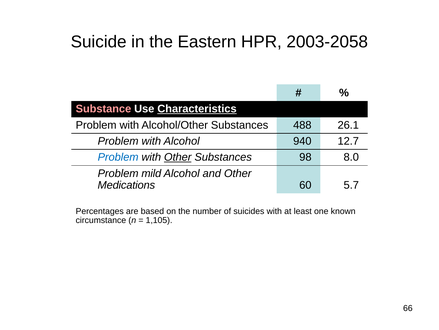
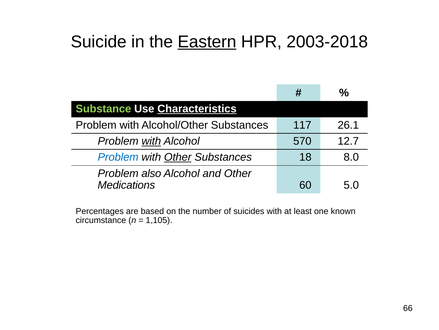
Eastern underline: none -> present
2003-2058: 2003-2058 -> 2003-2018
Substance colour: pink -> light green
488: 488 -> 117
with at (151, 141) underline: none -> present
940: 940 -> 570
98: 98 -> 18
mild: mild -> also
5.7: 5.7 -> 5.0
